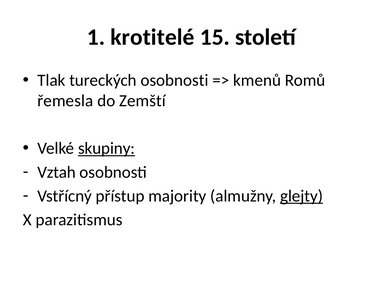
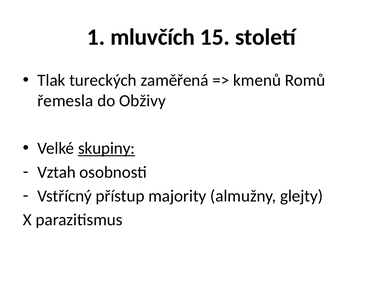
krotitelé: krotitelé -> mluvčích
tureckých osobnosti: osobnosti -> zaměřená
Zemští: Zemští -> Obživy
glejty underline: present -> none
